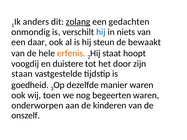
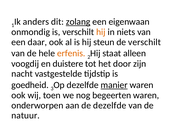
gedachten: gedachten -> eigenwaan
hij at (101, 32) colour: blue -> orange
de bewaakt: bewaakt -> verschilt
hoopt: hoopt -> alleen
staan: staan -> nacht
manier underline: none -> present
de kinderen: kinderen -> dezelfde
onszelf: onszelf -> natuur
